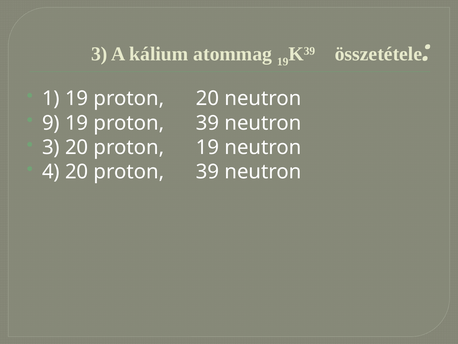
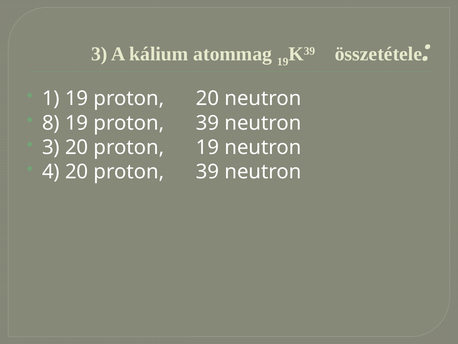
9: 9 -> 8
